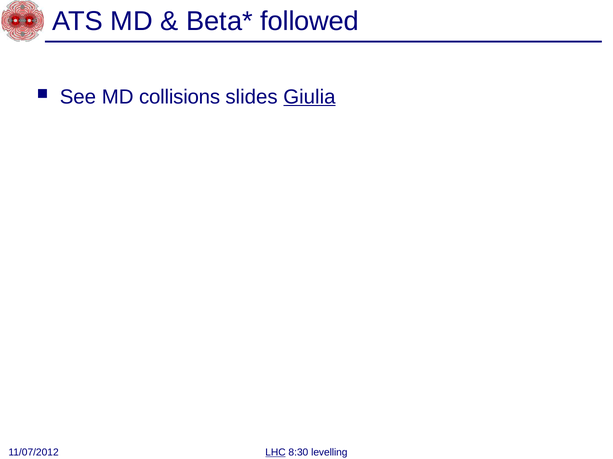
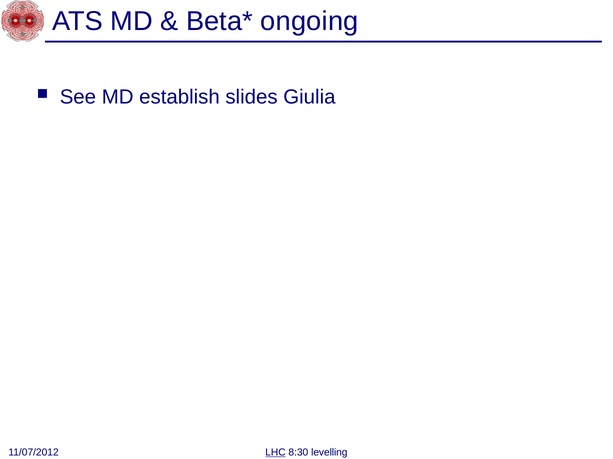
followed: followed -> ongoing
collisions: collisions -> establish
Giulia underline: present -> none
